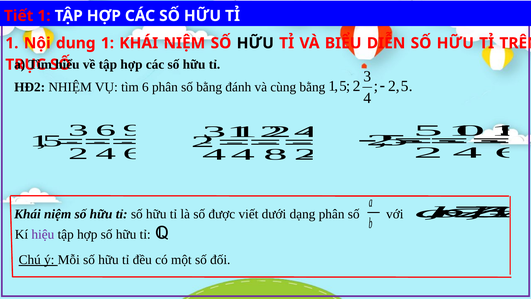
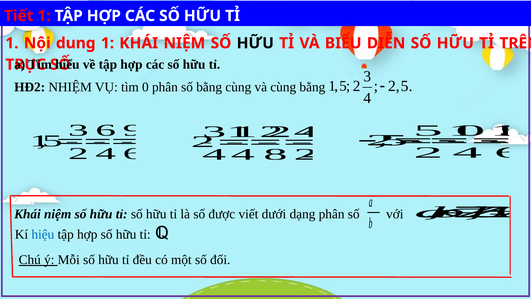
tìm 6: 6 -> 0
bằng đánh: đánh -> cùng
hiệu colour: purple -> blue
